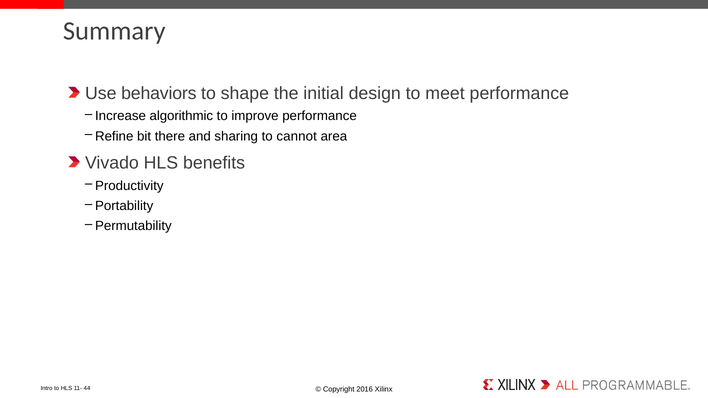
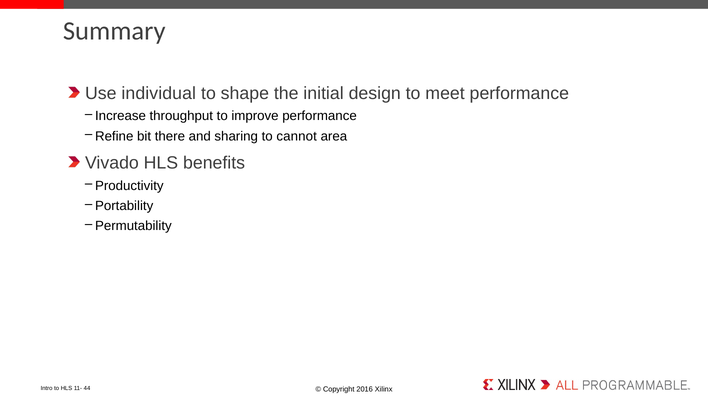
behaviors: behaviors -> individual
algorithmic: algorithmic -> throughput
